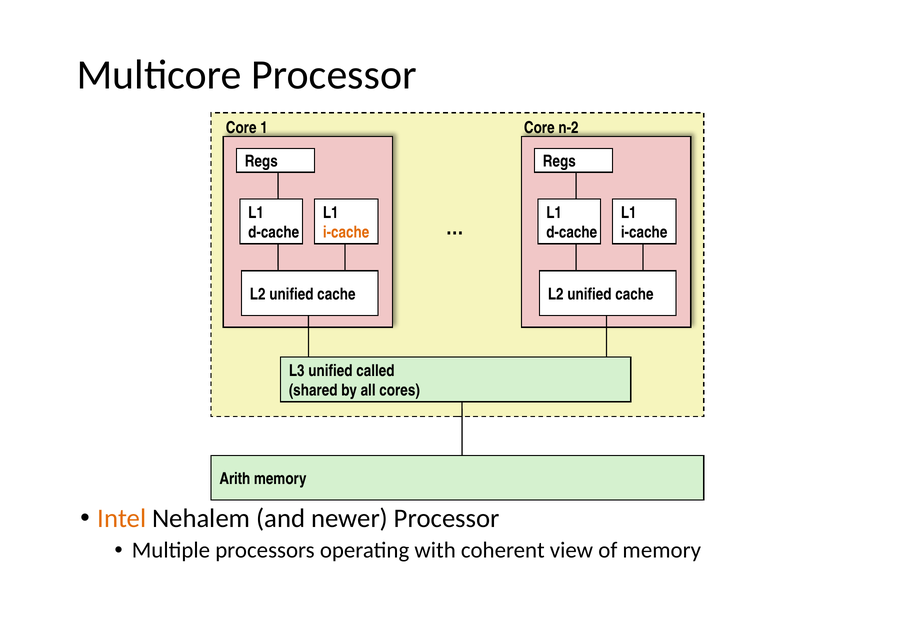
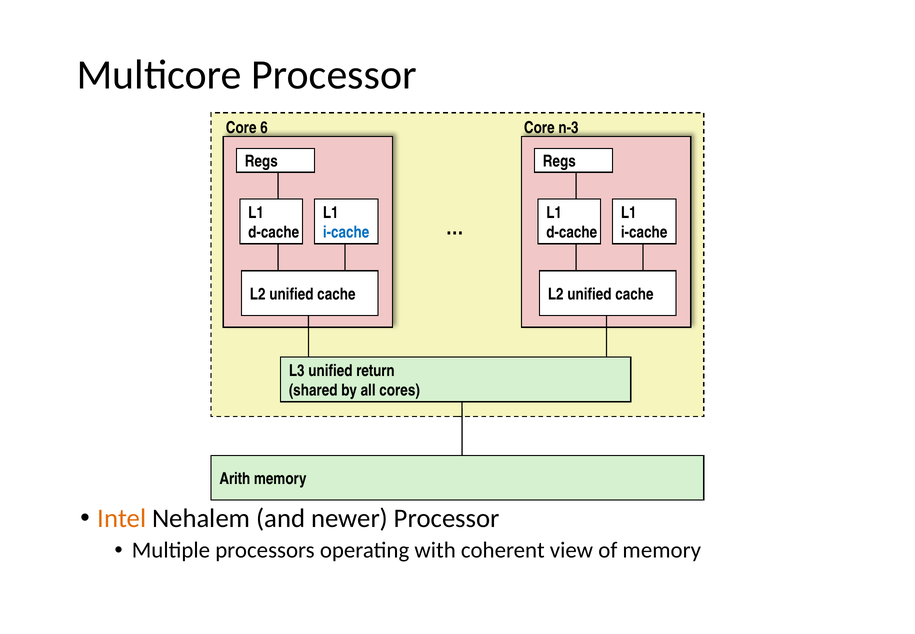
1: 1 -> 6
n-2: n-2 -> n-3
i-cache at (346, 232) colour: orange -> blue
called: called -> return
